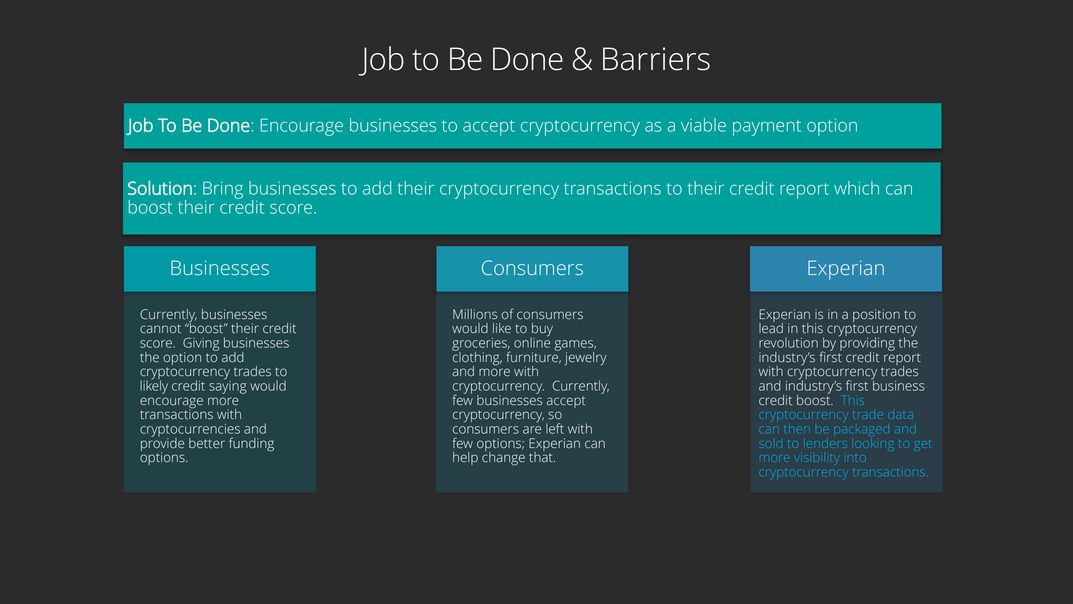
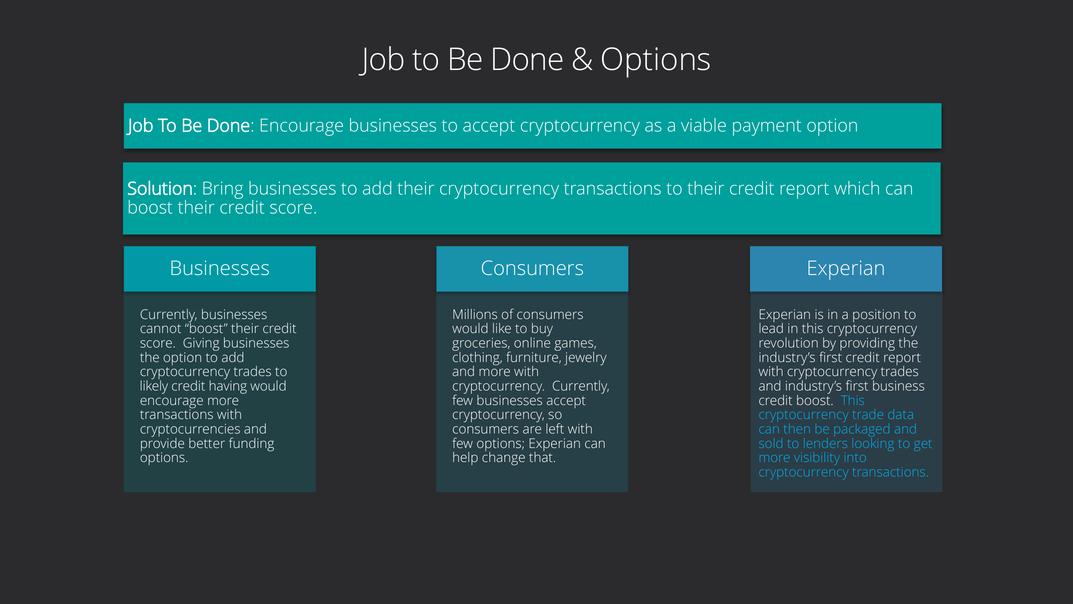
Barriers at (656, 60): Barriers -> Options
saying: saying -> having
